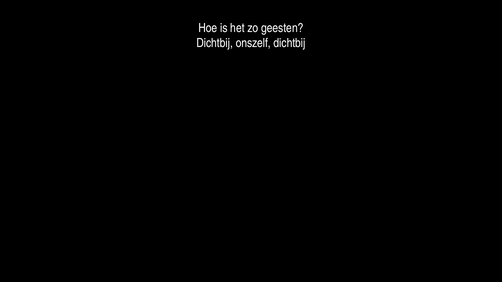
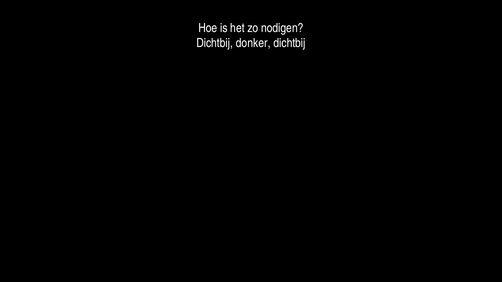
geesten: geesten -> nodigen
onszelf: onszelf -> donker
